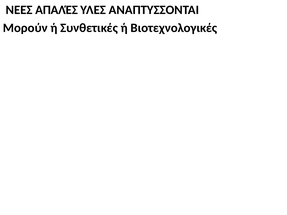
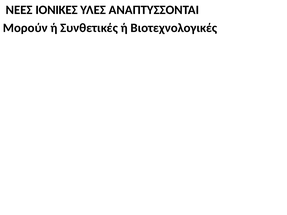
ΑΠΑΛΈΣ: ΑΠΑΛΈΣ -> ΙΟΝΙΚΕΣ
